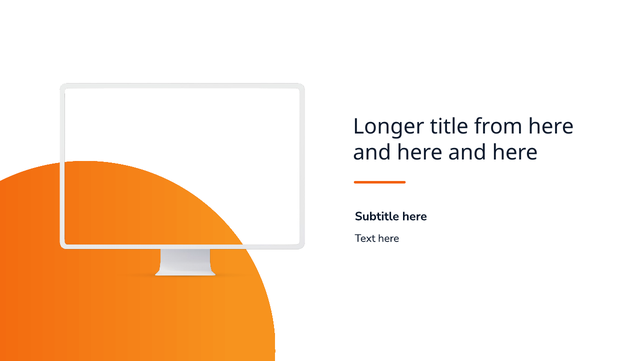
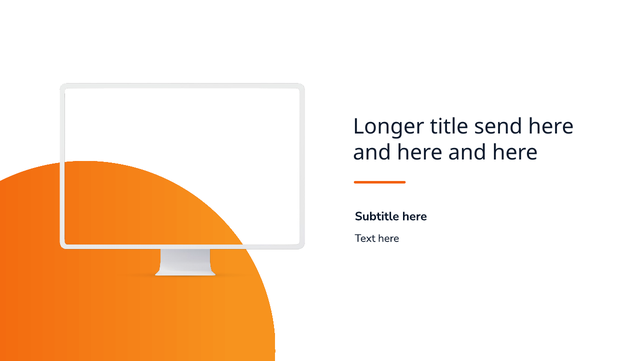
from: from -> send
